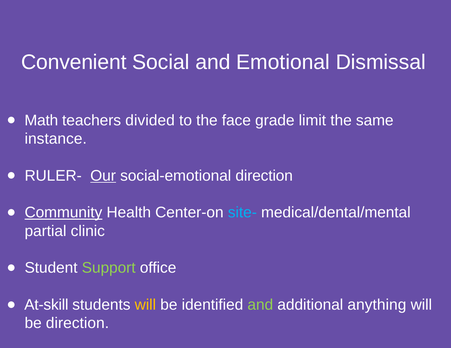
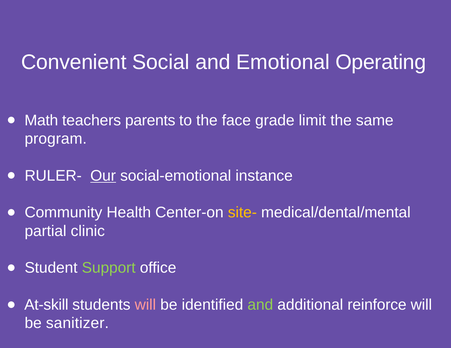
Dismissal: Dismissal -> Operating
divided: divided -> parents
instance: instance -> program
social-emotional direction: direction -> instance
Community underline: present -> none
site- colour: light blue -> yellow
will at (145, 305) colour: yellow -> pink
anything: anything -> reinforce
be direction: direction -> sanitizer
